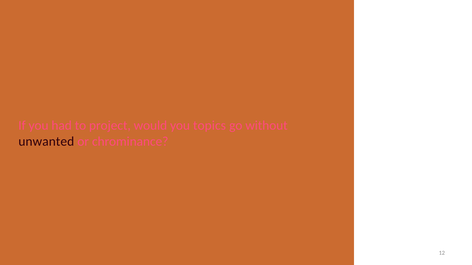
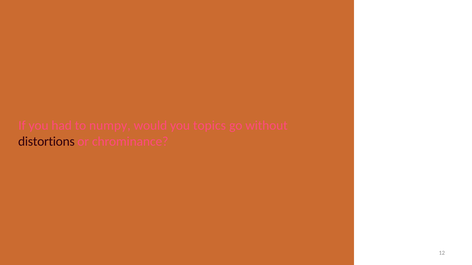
project: project -> numpy
unwanted: unwanted -> distortions
